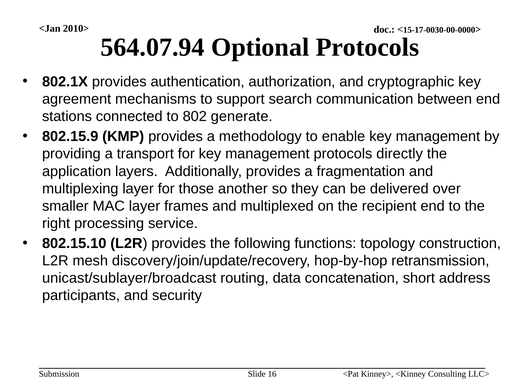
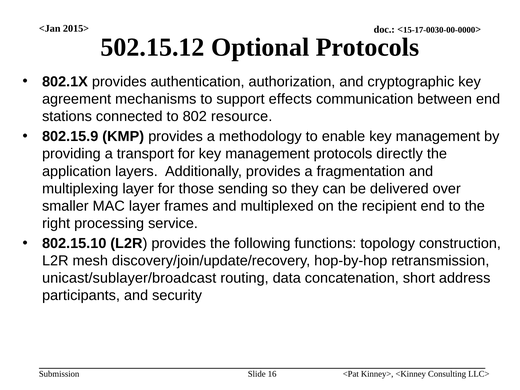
2010>: 2010> -> 2015>
564.07.94: 564.07.94 -> 502.15.12
search: search -> effects
generate: generate -> resource
another: another -> sending
